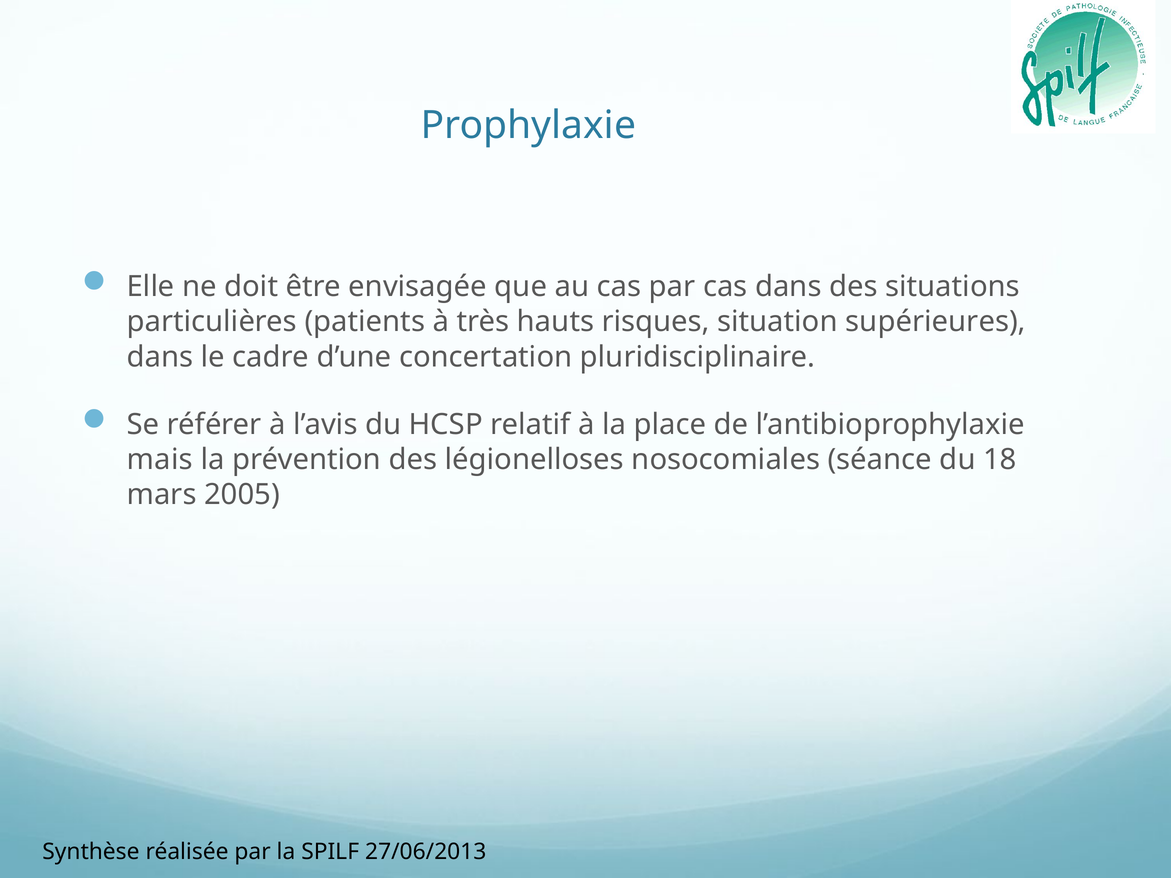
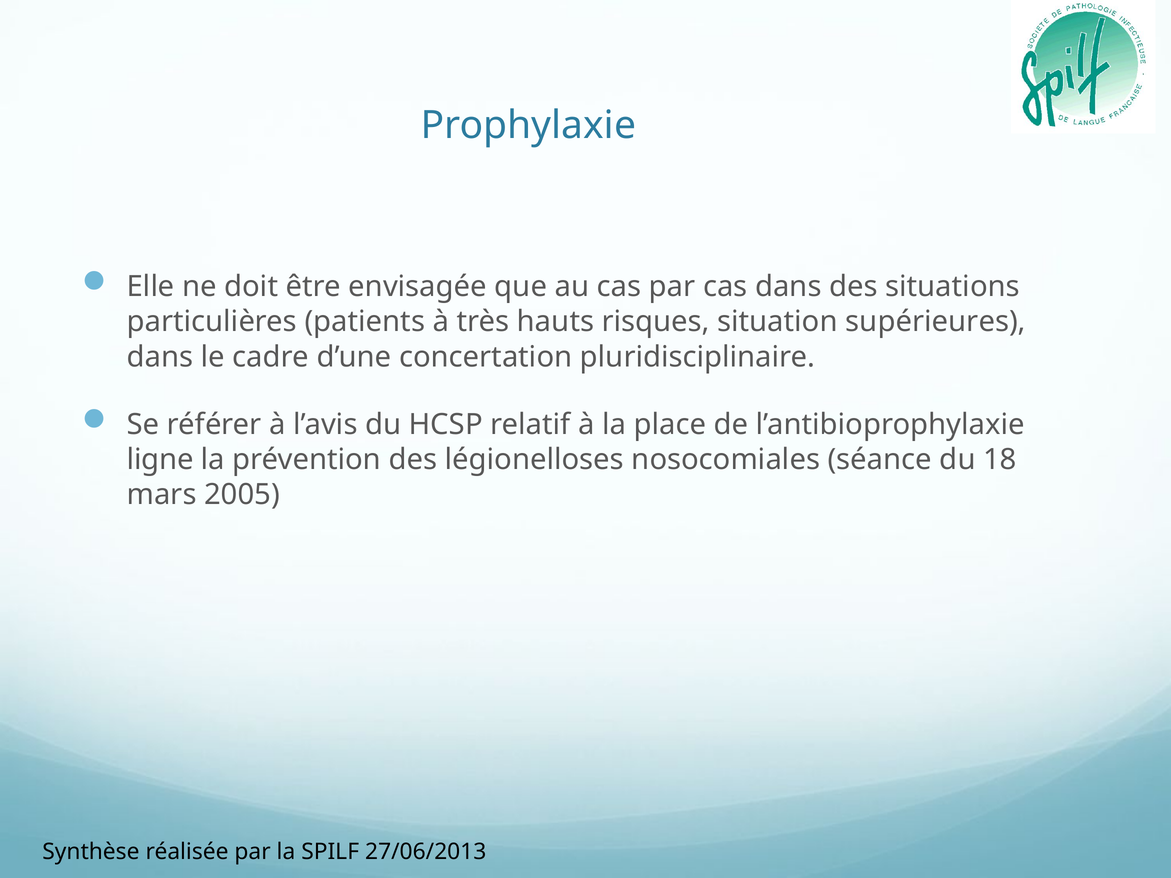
mais: mais -> ligne
